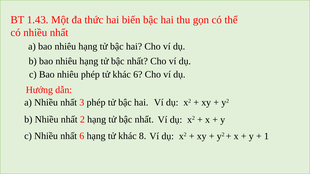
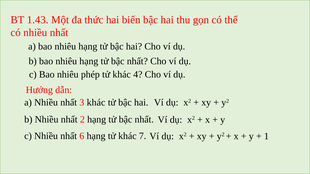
khác 6: 6 -> 4
3 phép: phép -> khác
8: 8 -> 7
